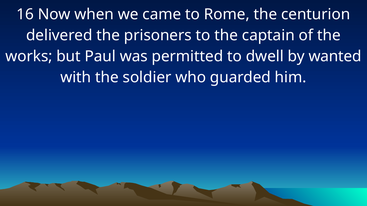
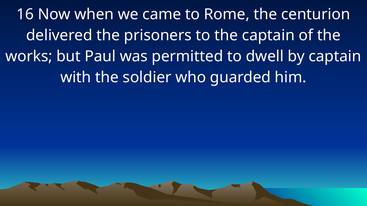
by wanted: wanted -> captain
